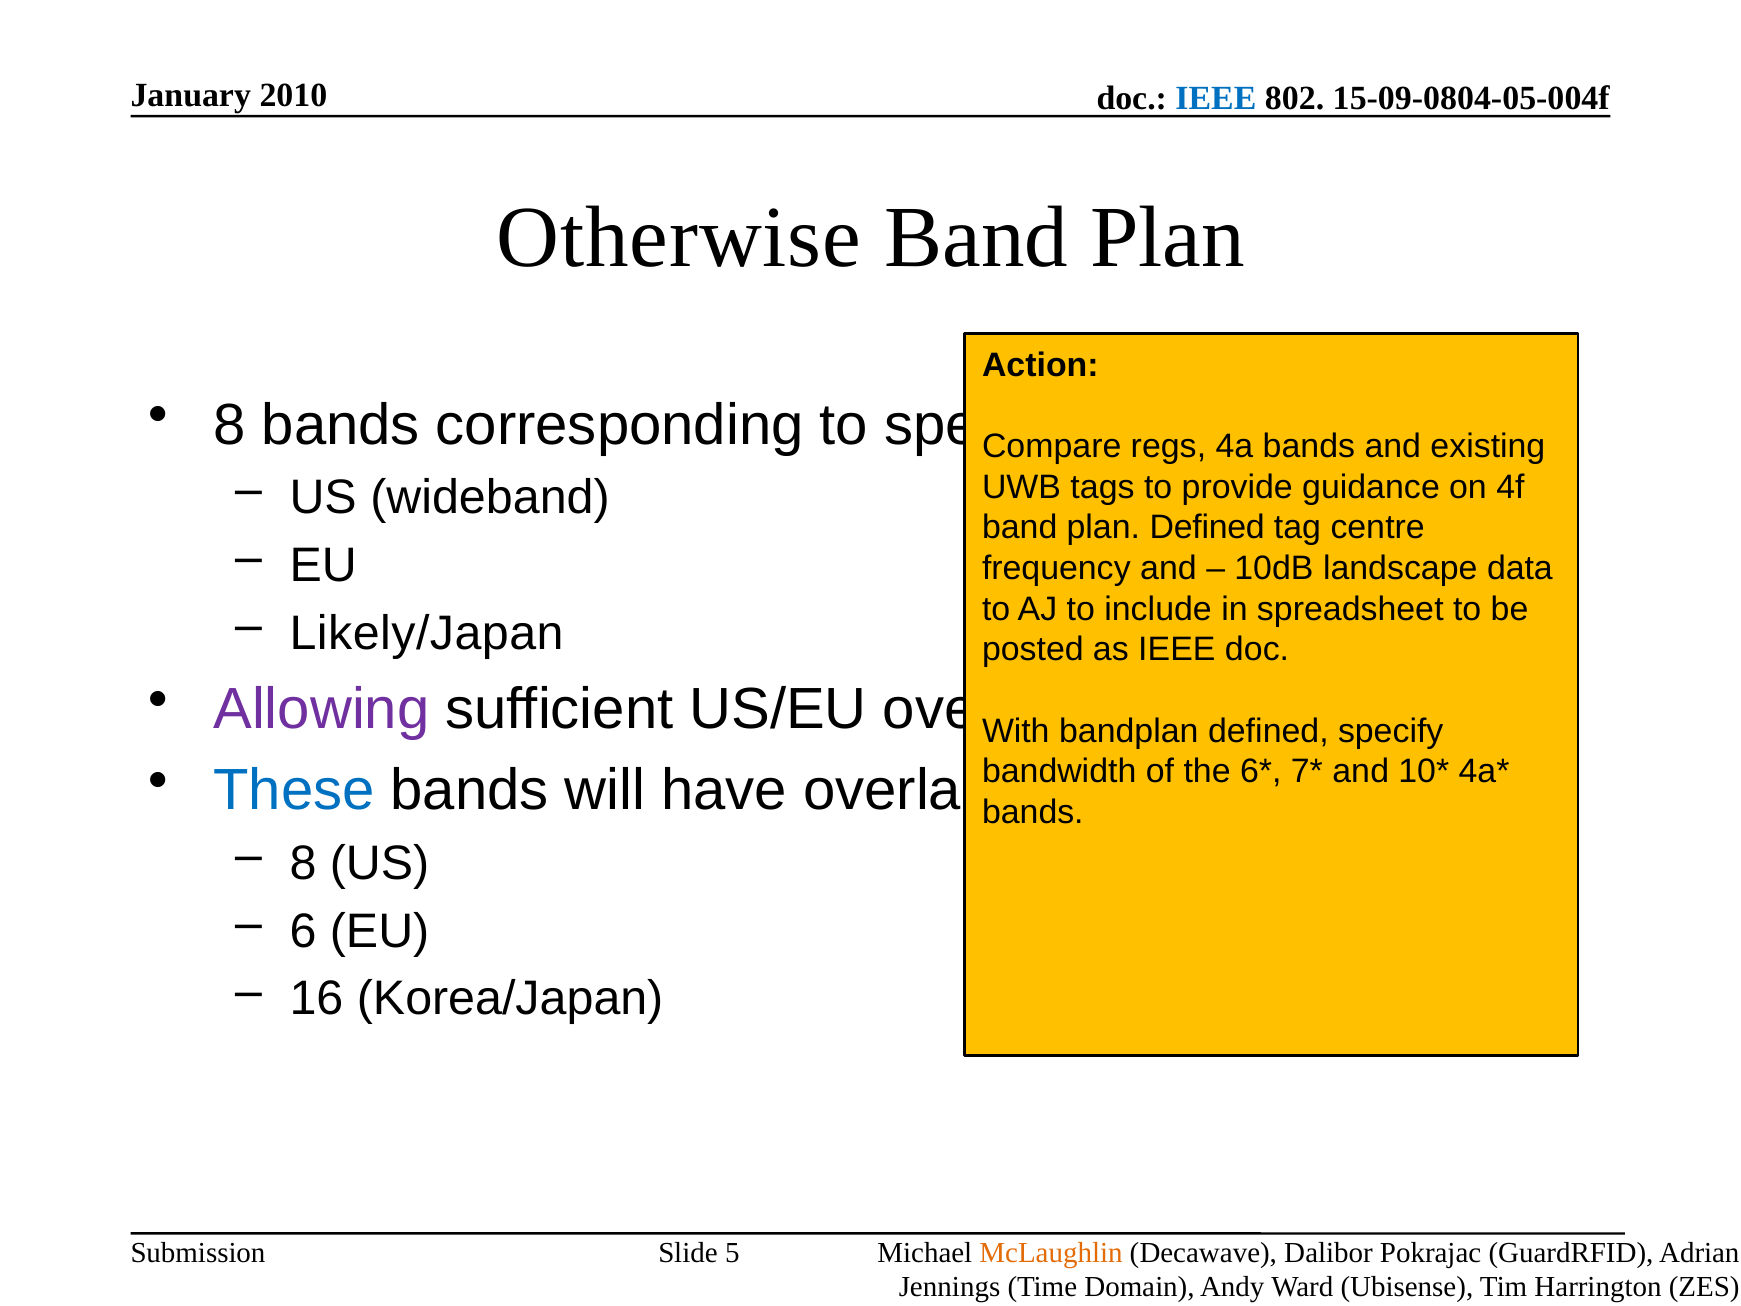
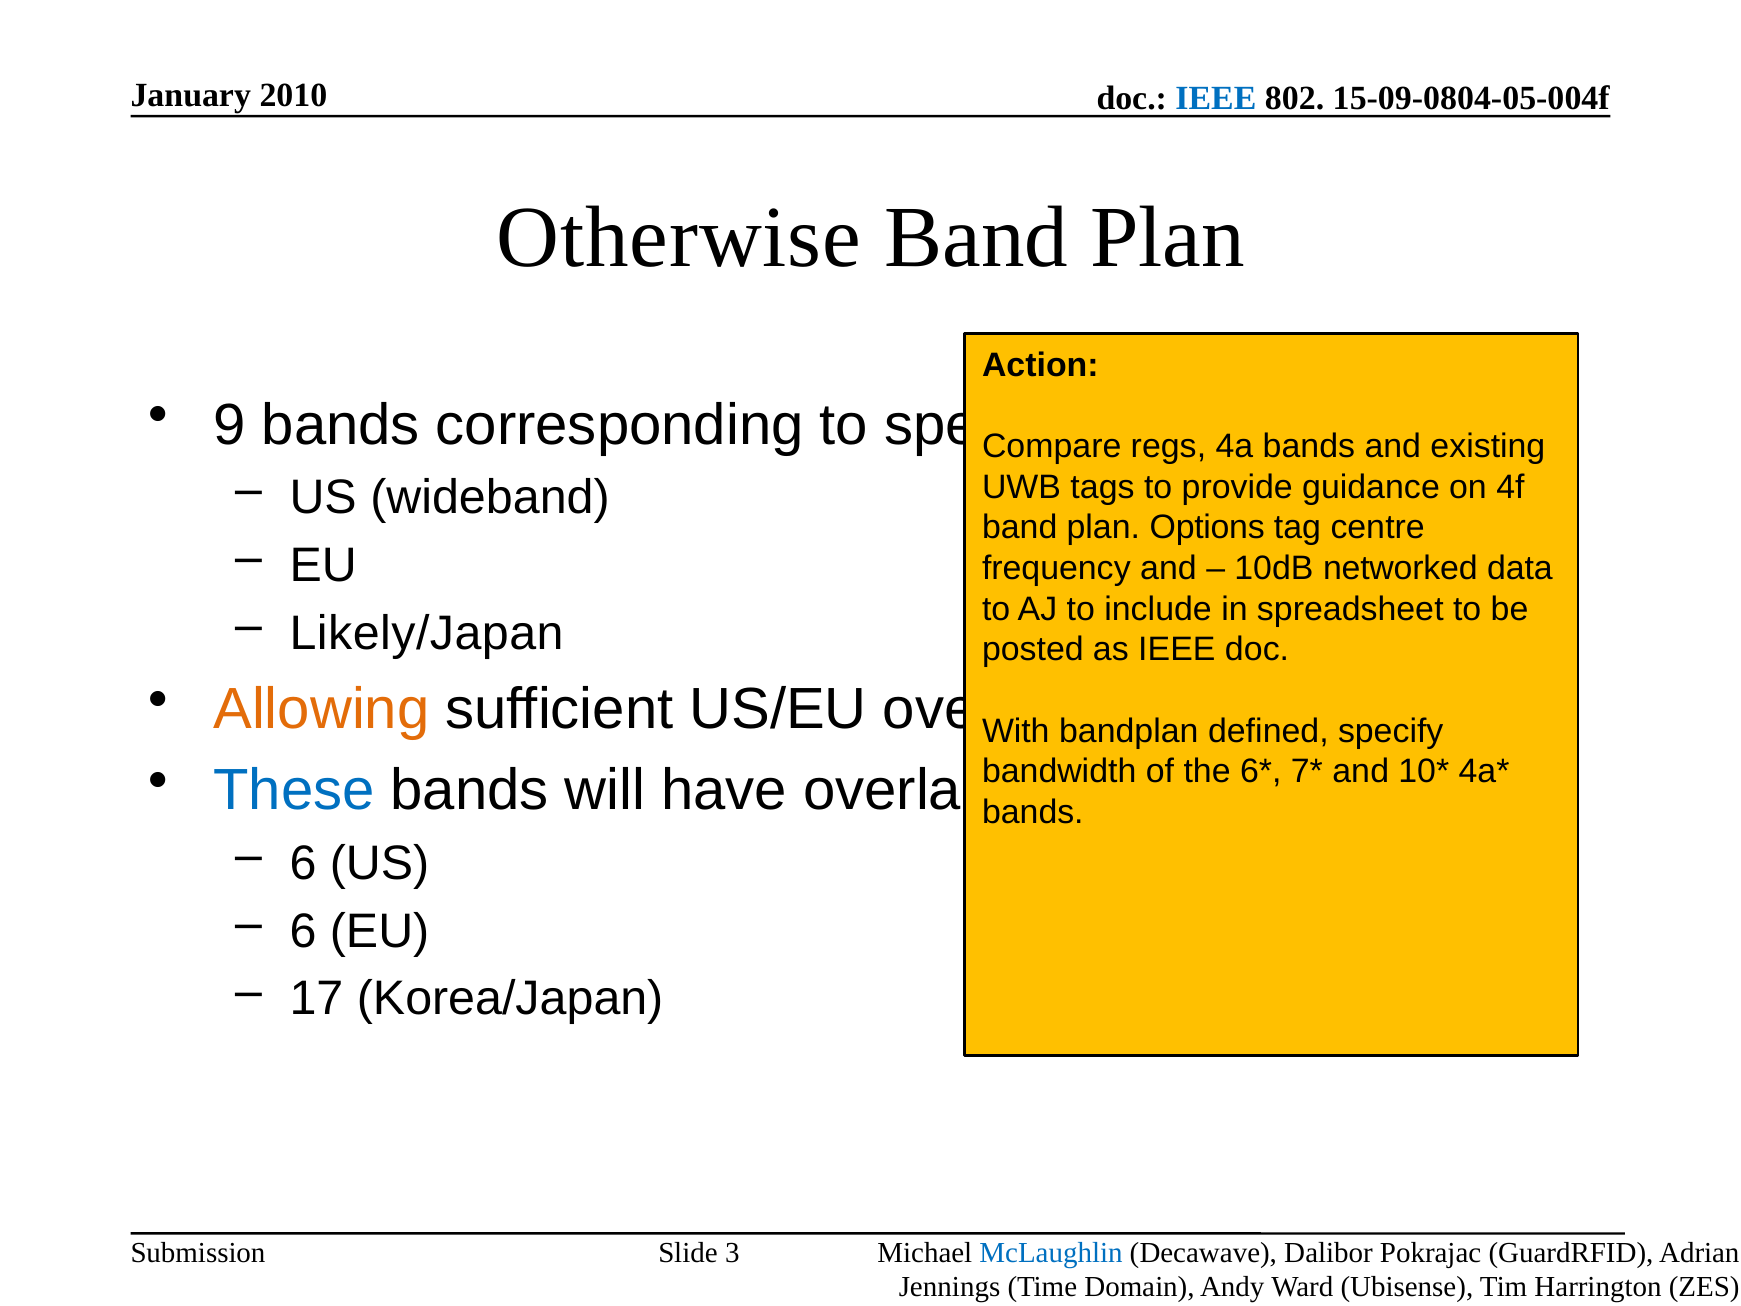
8 at (230, 425): 8 -> 9
plan Defined: Defined -> Options
landscape: landscape -> networked
Allowing colour: purple -> orange
8 at (303, 863): 8 -> 6
16: 16 -> 17
5: 5 -> 3
McLaughlin colour: orange -> blue
